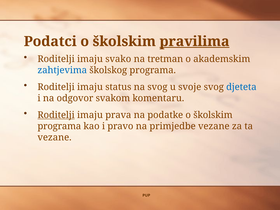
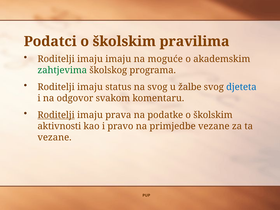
pravilima underline: present -> none
imaju svako: svako -> imaju
tretman: tretman -> moguće
zahtjevima colour: blue -> green
svoje: svoje -> žalbe
programa at (59, 126): programa -> aktivnosti
